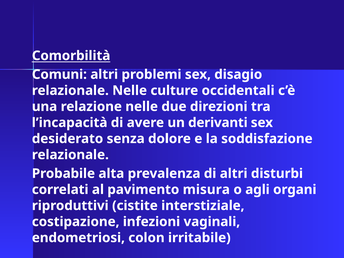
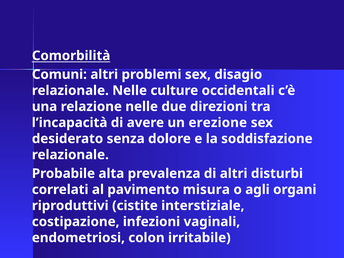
derivanti: derivanti -> erezione
